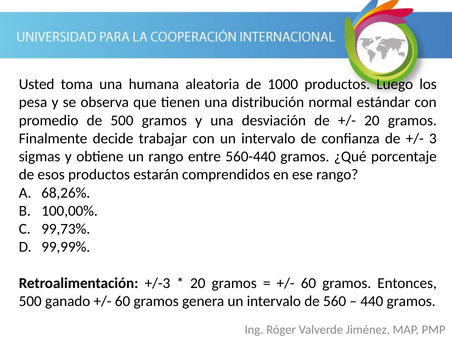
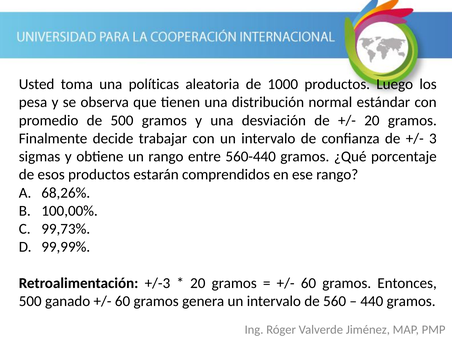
humana: humana -> políticas
